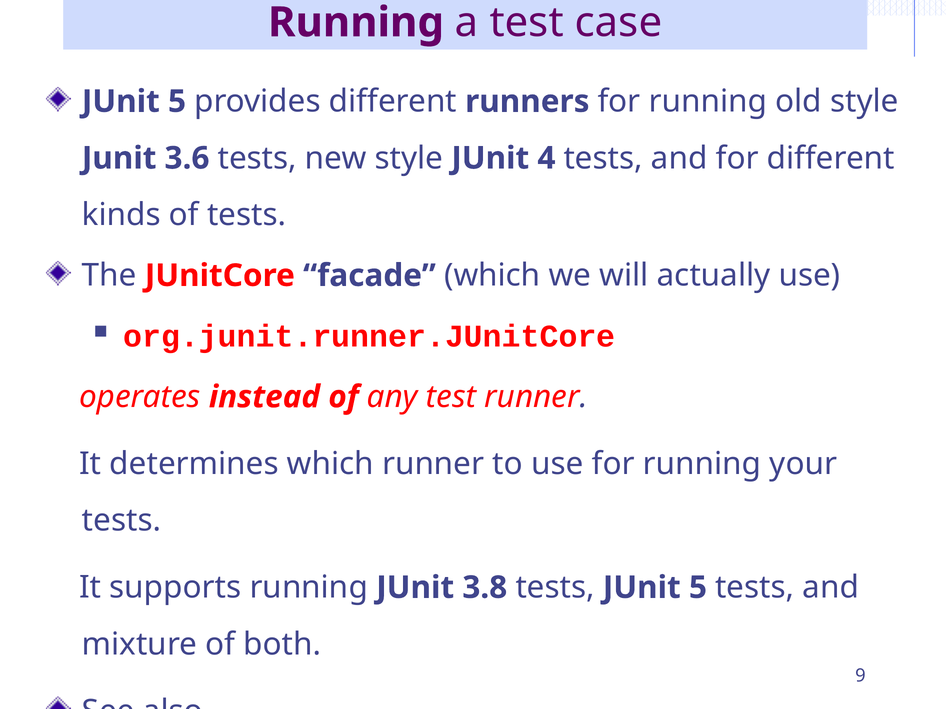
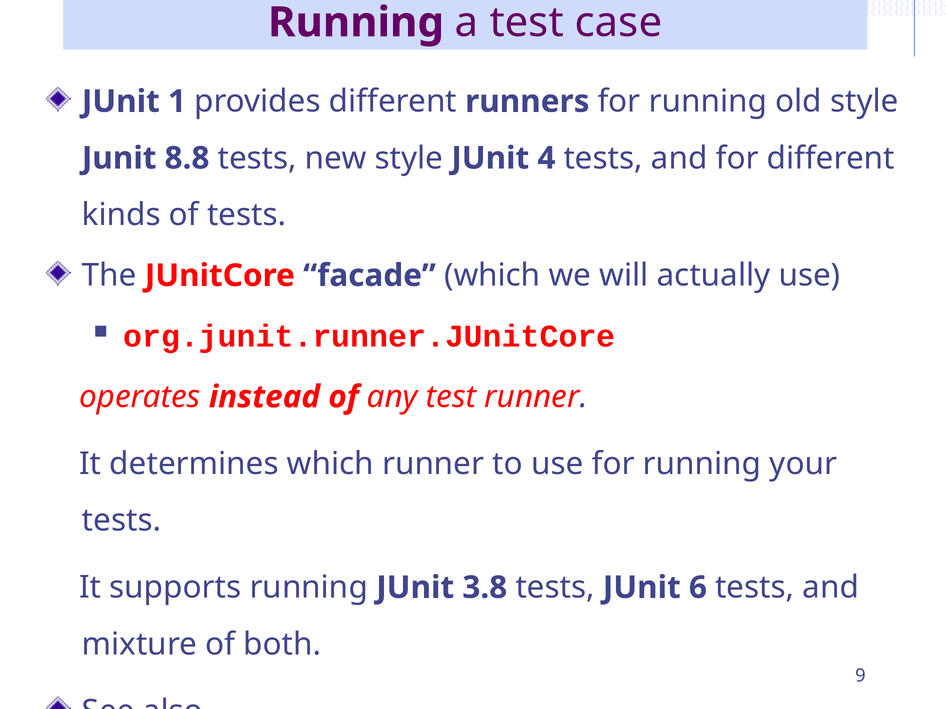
5 at (177, 102): 5 -> 1
3.6: 3.6 -> 8.8
tests JUnit 5: 5 -> 6
